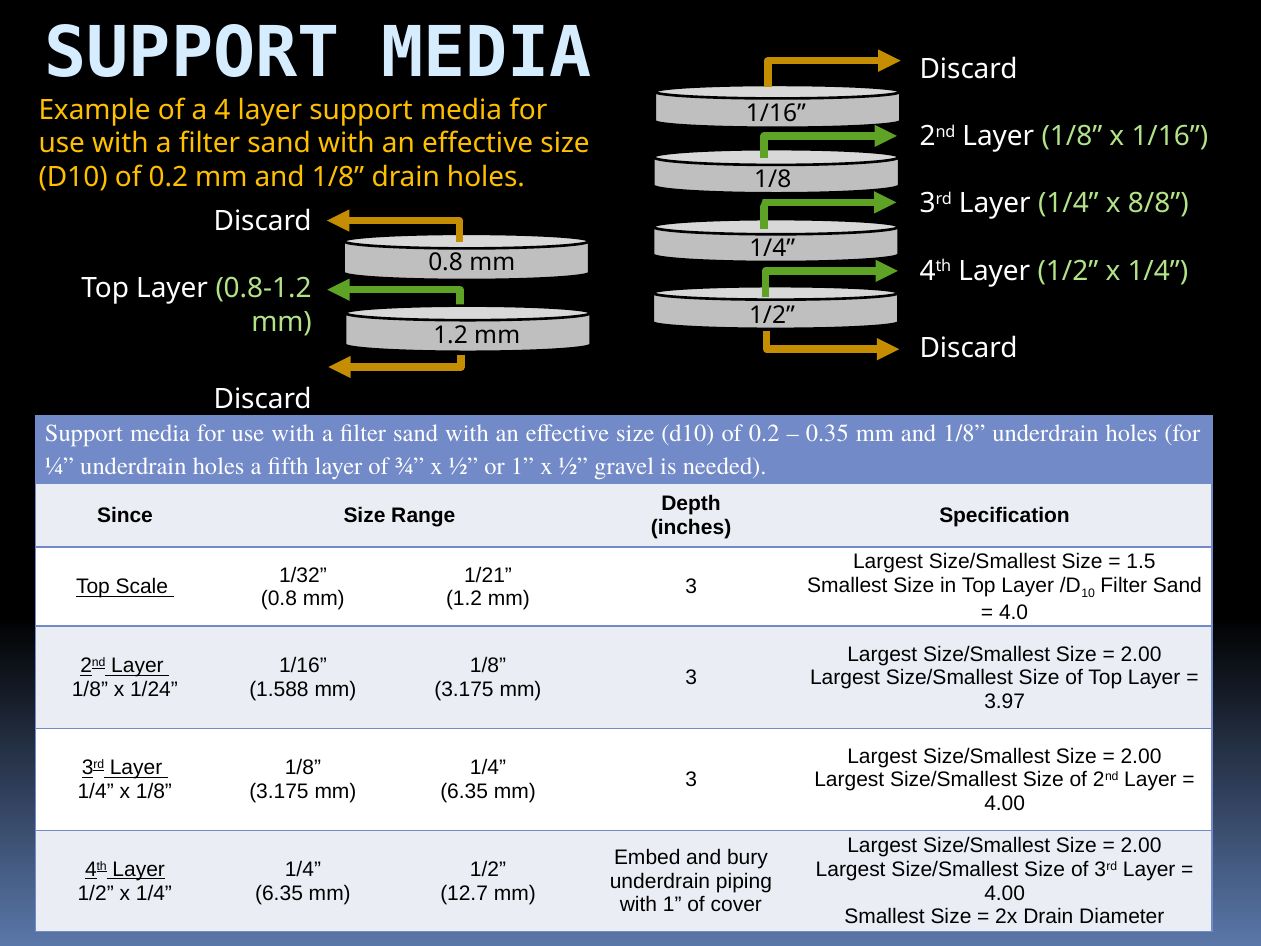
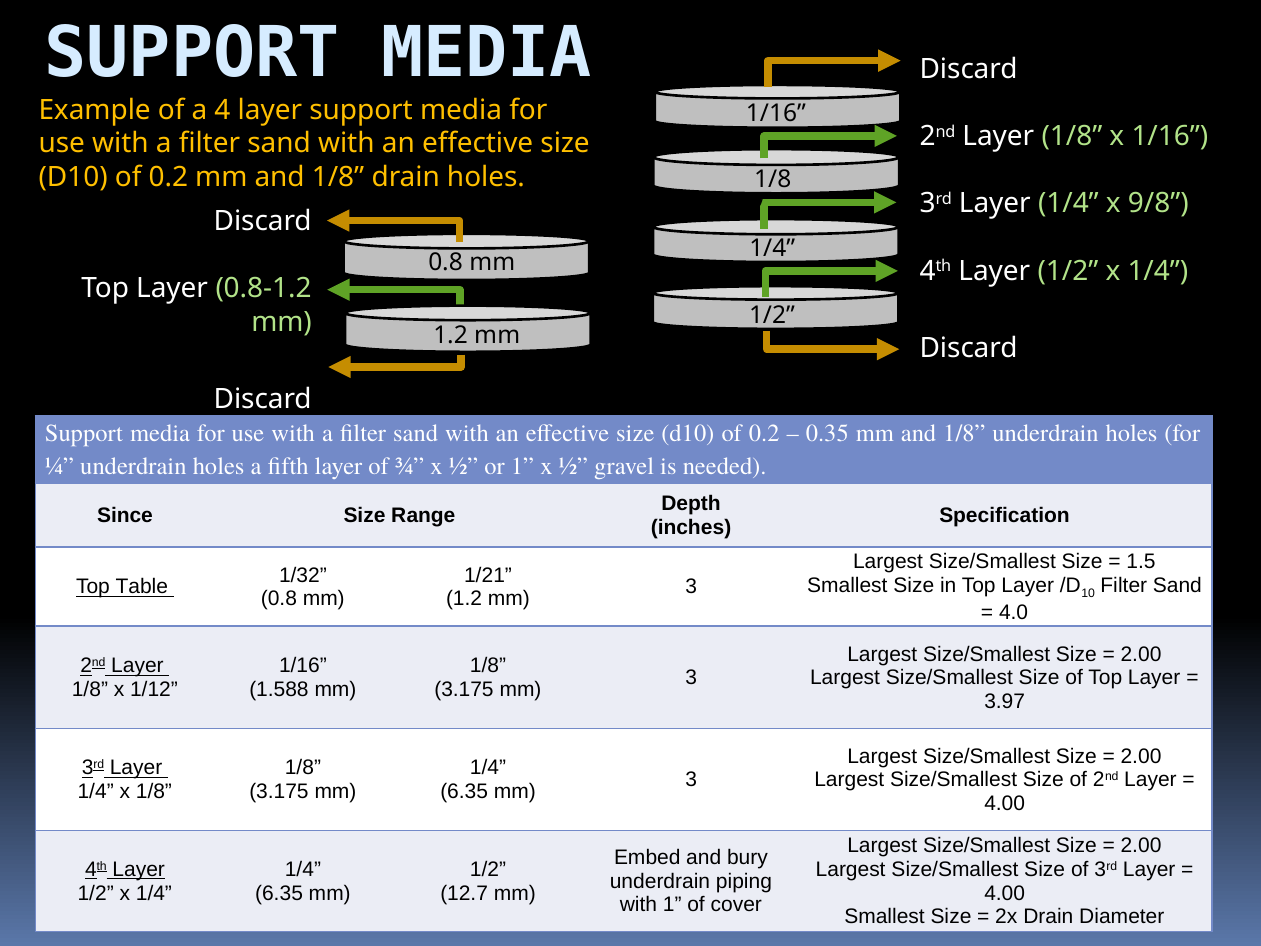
8/8: 8/8 -> 9/8
Scale: Scale -> Table
1/24: 1/24 -> 1/12
